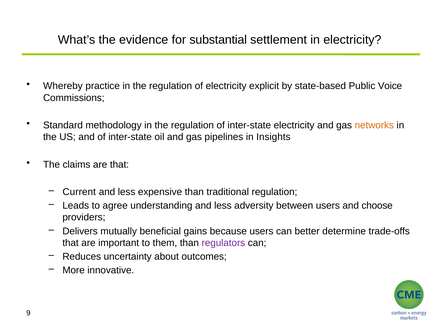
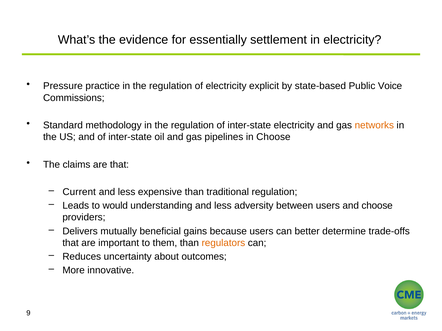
substantial: substantial -> essentially
Whereby: Whereby -> Pressure
in Insights: Insights -> Choose
agree: agree -> would
regulators colour: purple -> orange
